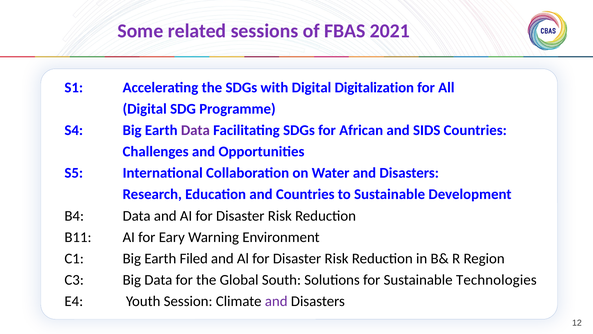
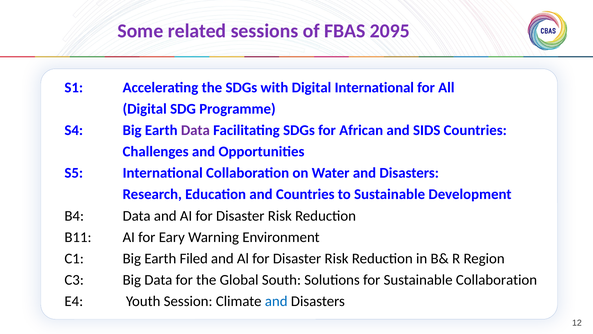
2021: 2021 -> 2095
Digital Digitalization: Digitalization -> International
Sustainable Technologies: Technologies -> Collaboration
and at (276, 301) colour: purple -> blue
